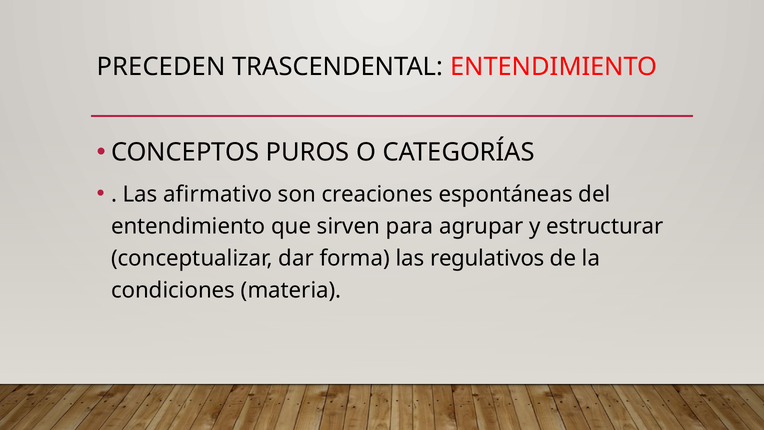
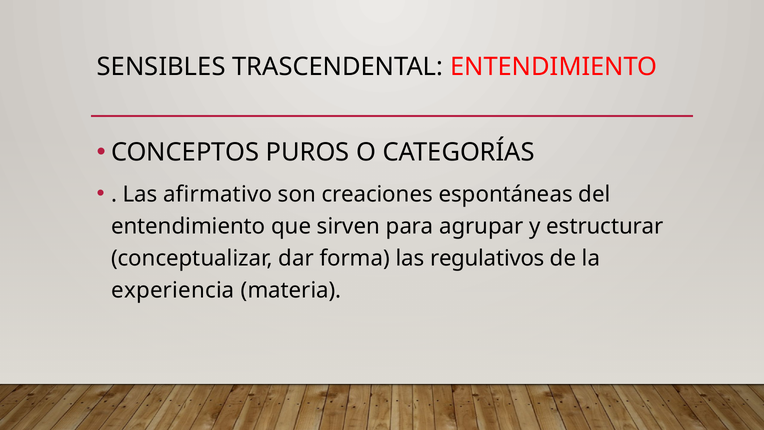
PRECEDEN: PRECEDEN -> SENSIBLES
condiciones: condiciones -> experiencia
